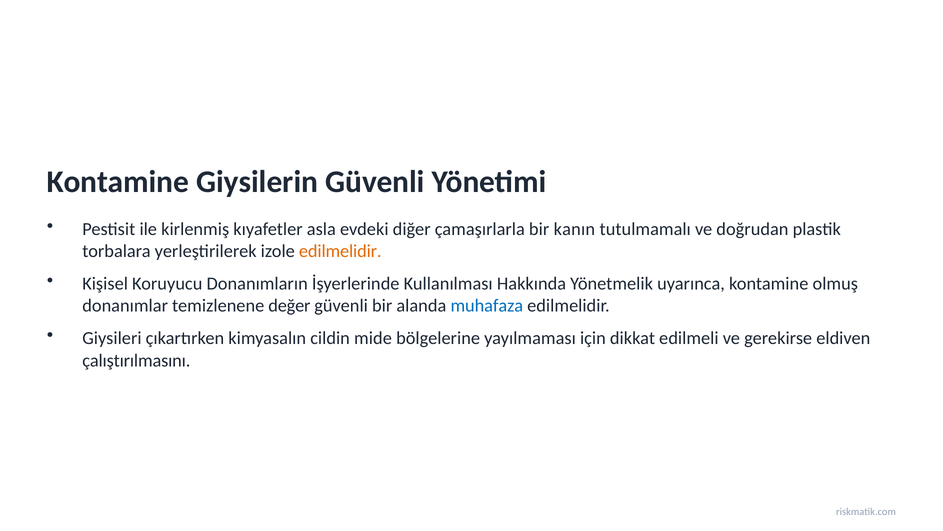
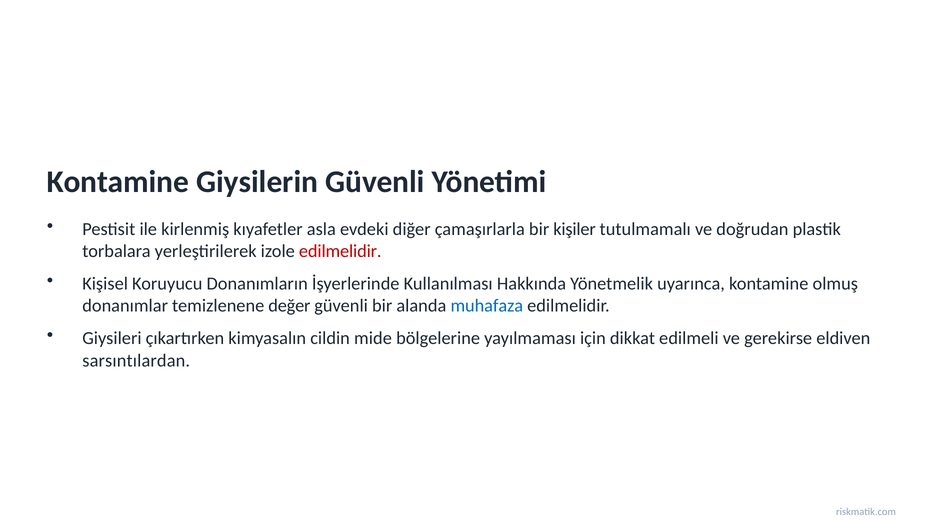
kanın: kanın -> kişiler
edilmelidir at (340, 251) colour: orange -> red
çalıştırılmasını: çalıştırılmasını -> sarsıntılardan
